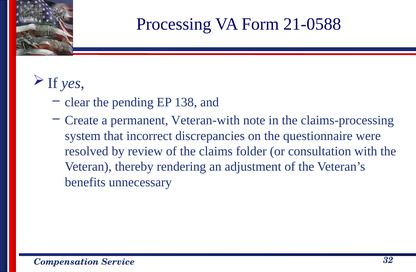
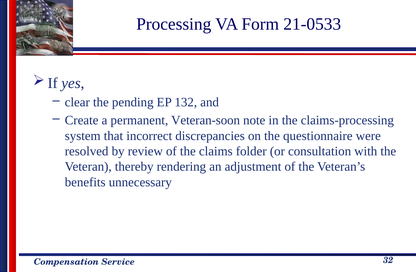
21-0588: 21-0588 -> 21-0533
138: 138 -> 132
Veteran-with: Veteran-with -> Veteran-soon
